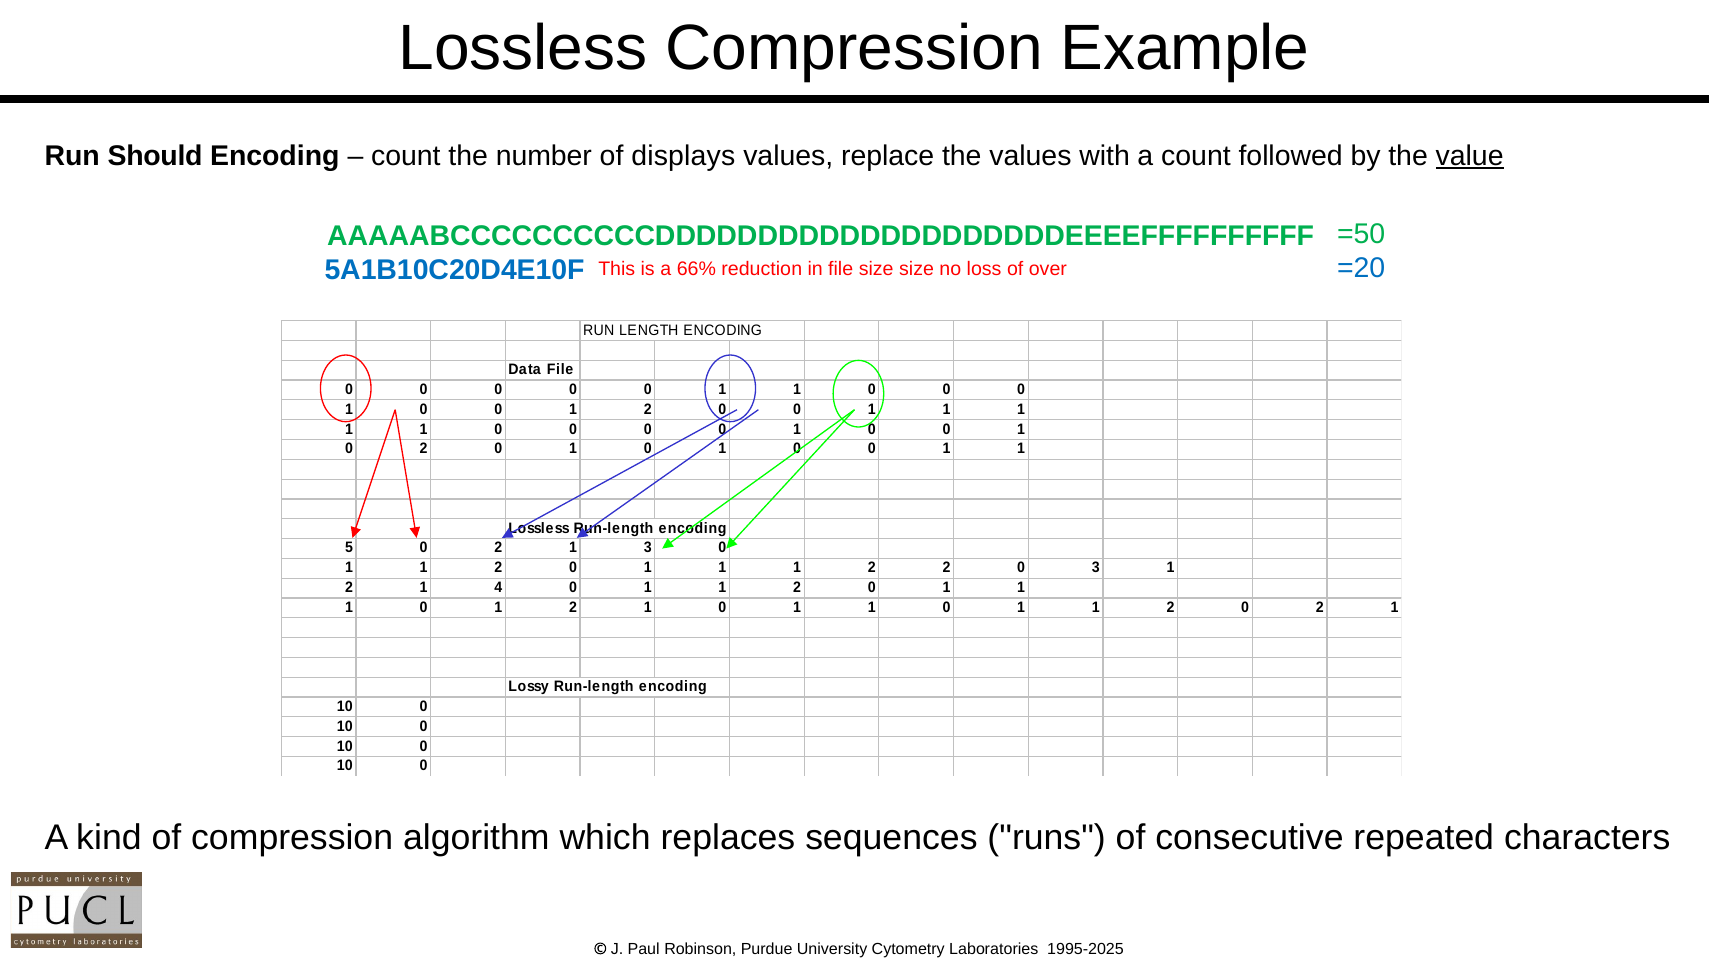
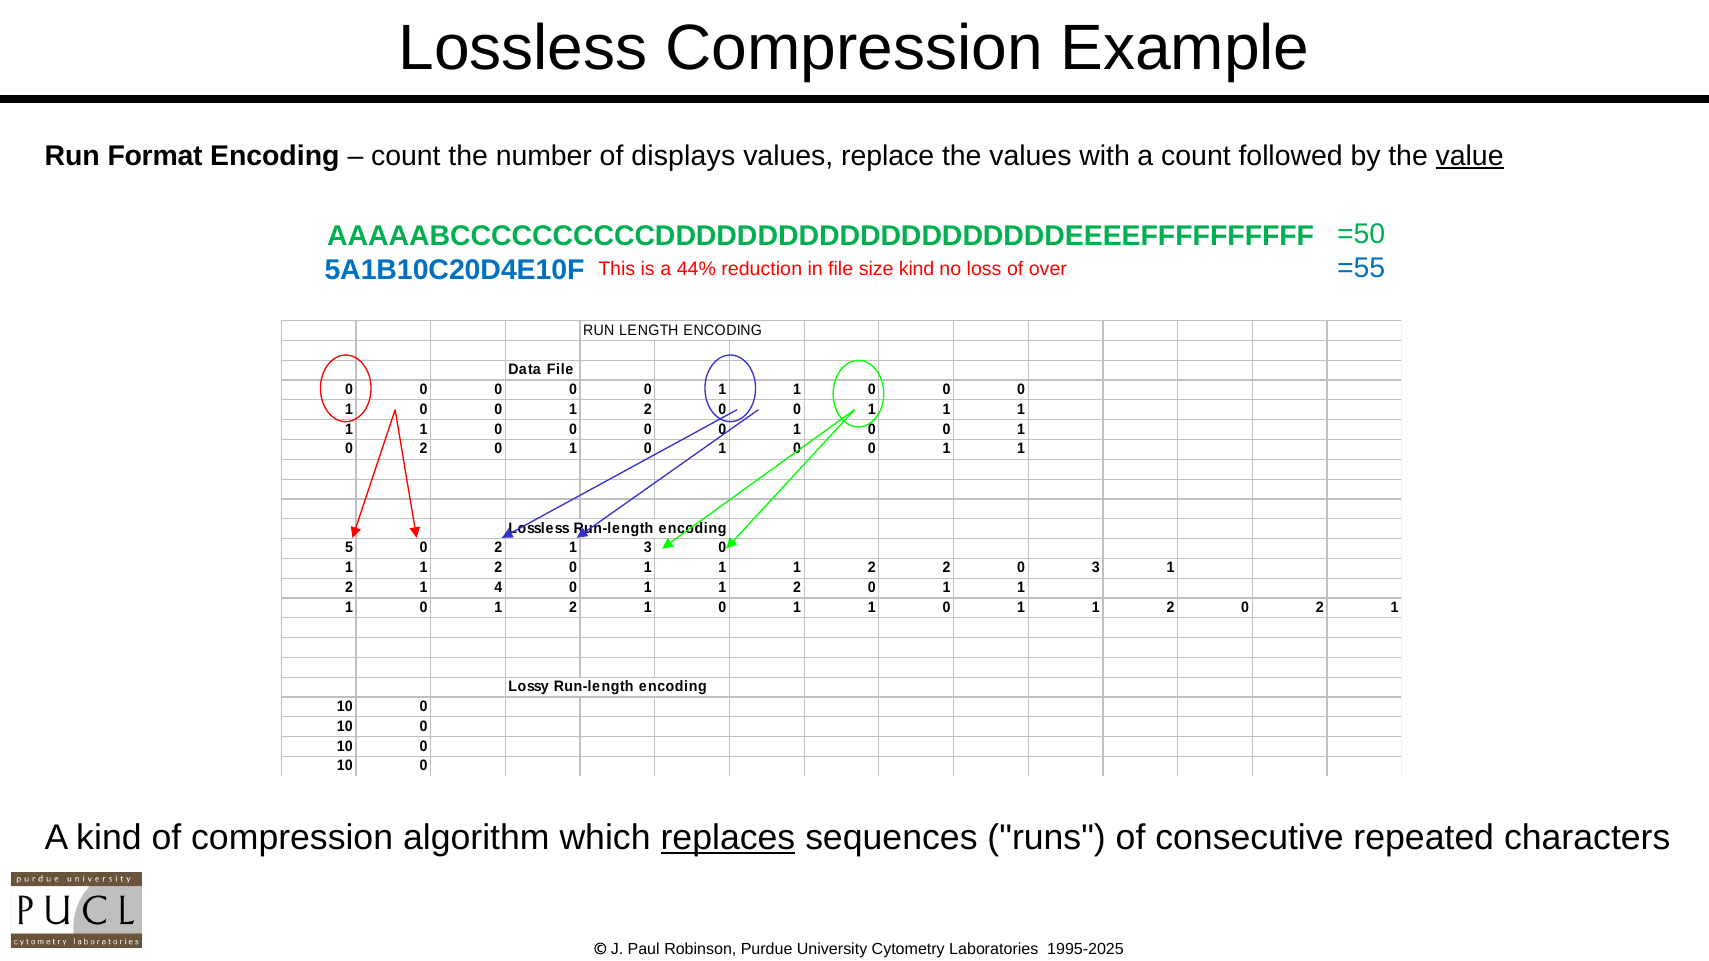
Should: Should -> Format
=20: =20 -> =55
66%: 66% -> 44%
size size: size -> kind
replaces underline: none -> present
